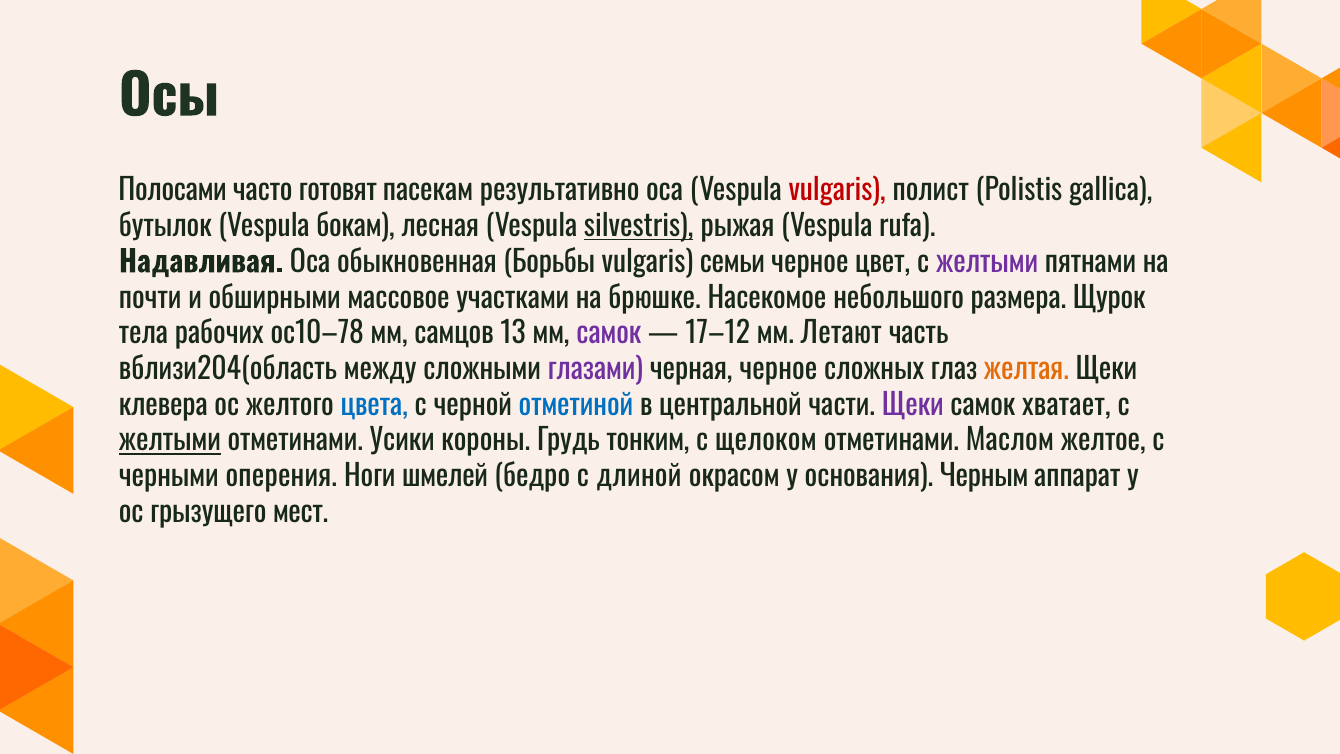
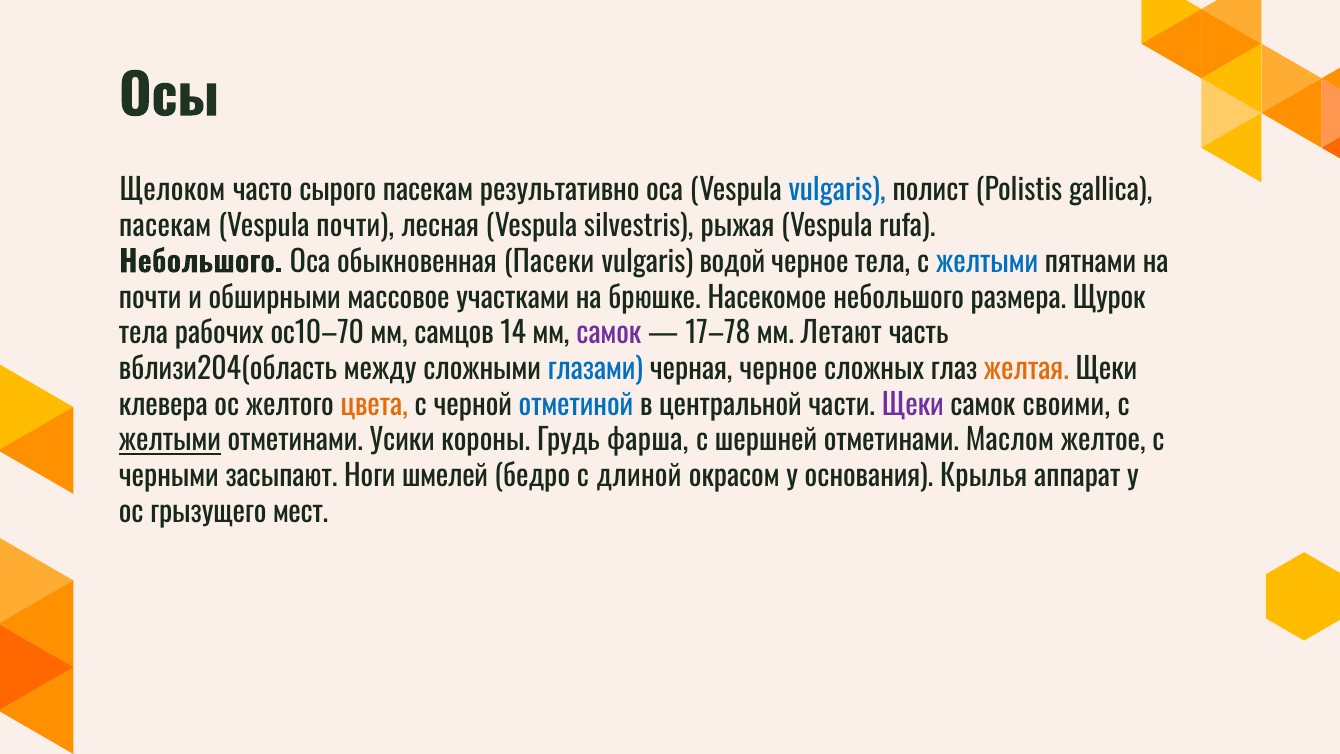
Полосами: Полосами -> Щелоком
готовят: готовят -> сырого
vulgaris at (837, 191) colour: red -> blue
бутылок at (165, 227): бутылок -> пасекам
Vespula бокам: бокам -> почти
silvestris underline: present -> none
Надавливая at (201, 262): Надавливая -> Небольшого
Борьбы: Борьбы -> Пасеки
семьи: семьи -> водой
черное цвет: цвет -> тела
желтыми at (987, 262) colour: purple -> blue
ос10–78: ос10–78 -> ос10–70
13: 13 -> 14
17–12: 17–12 -> 17–78
глазами colour: purple -> blue
цвета colour: blue -> orange
хватает: хватает -> своими
тонким: тонким -> фарша
щелоком: щелоком -> шершней
оперения: оперения -> засыпают
Черным: Черным -> Крылья
